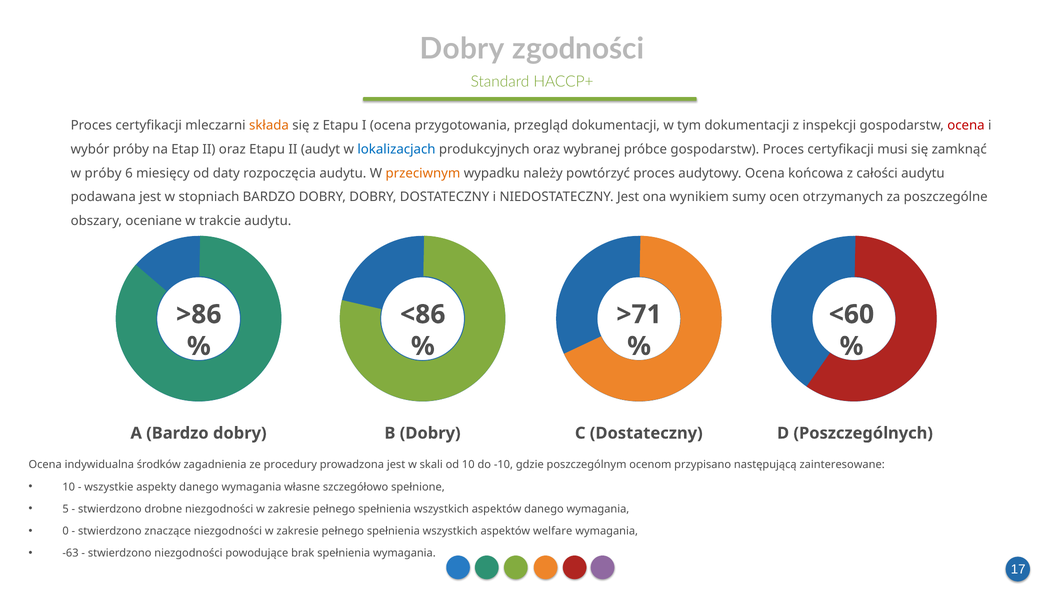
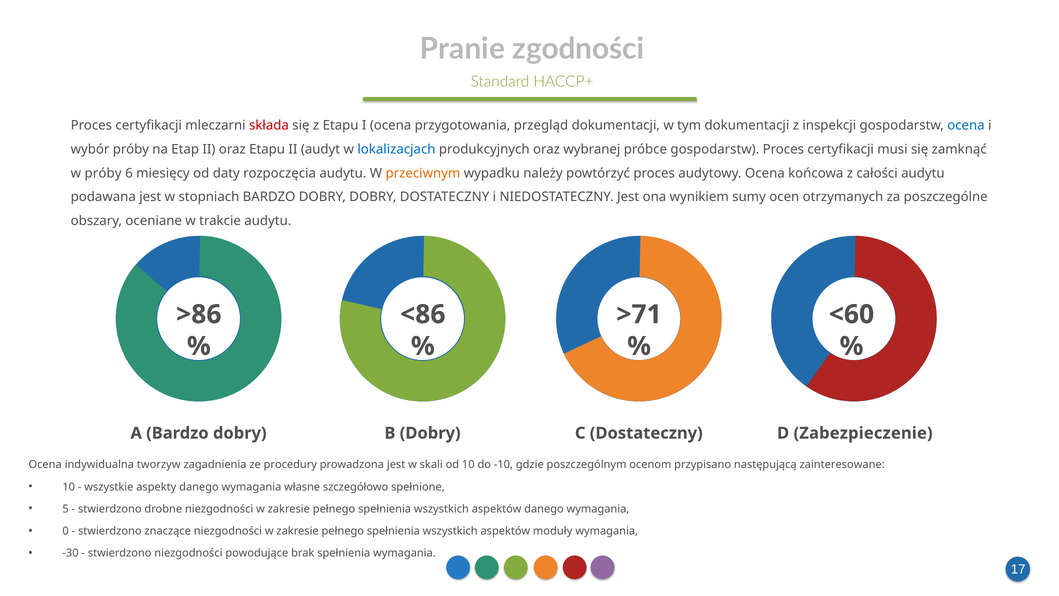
Dobry at (462, 49): Dobry -> Pranie
składa colour: orange -> red
ocena at (966, 125) colour: red -> blue
Poszczególnych: Poszczególnych -> Zabezpieczenie
środków: środków -> tworzyw
welfare: welfare -> moduły
-63: -63 -> -30
